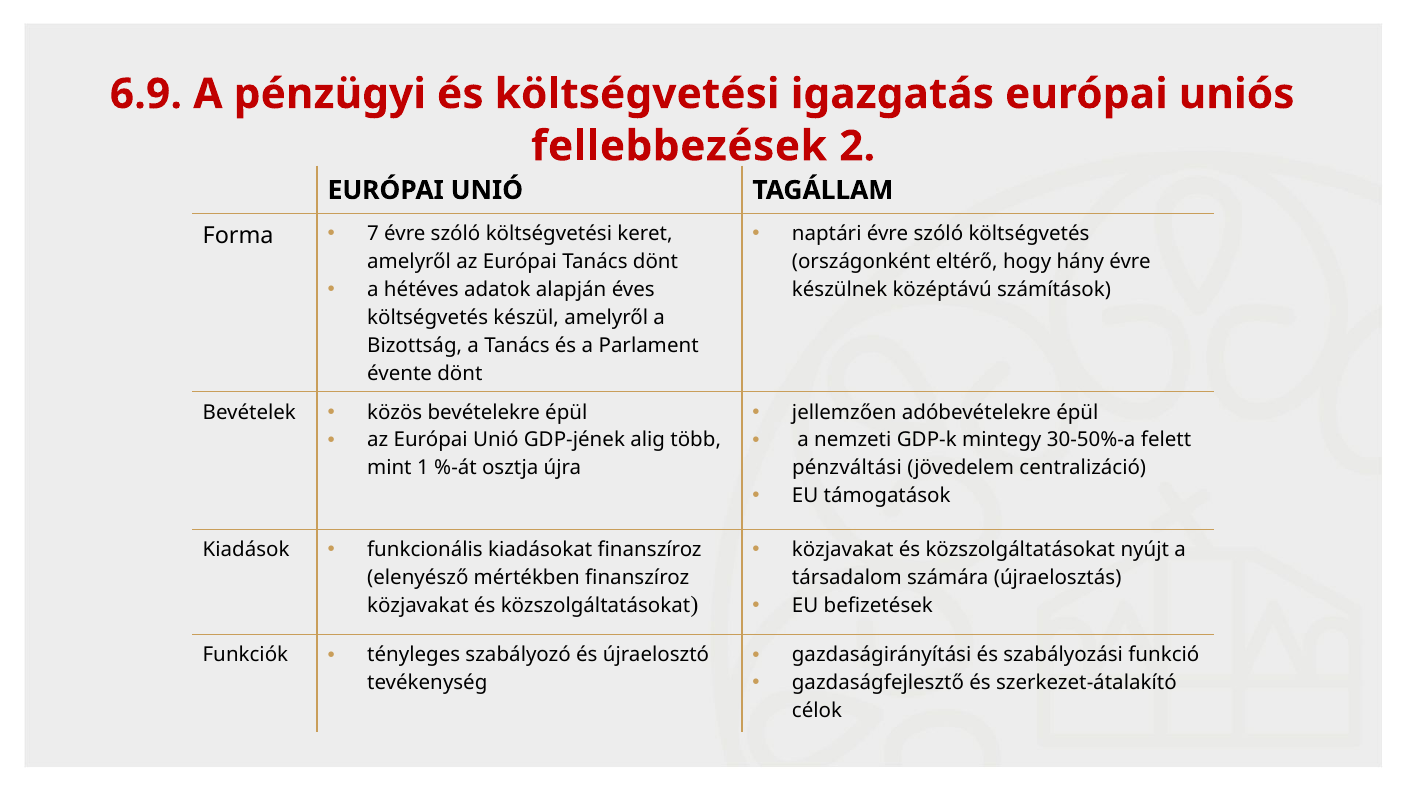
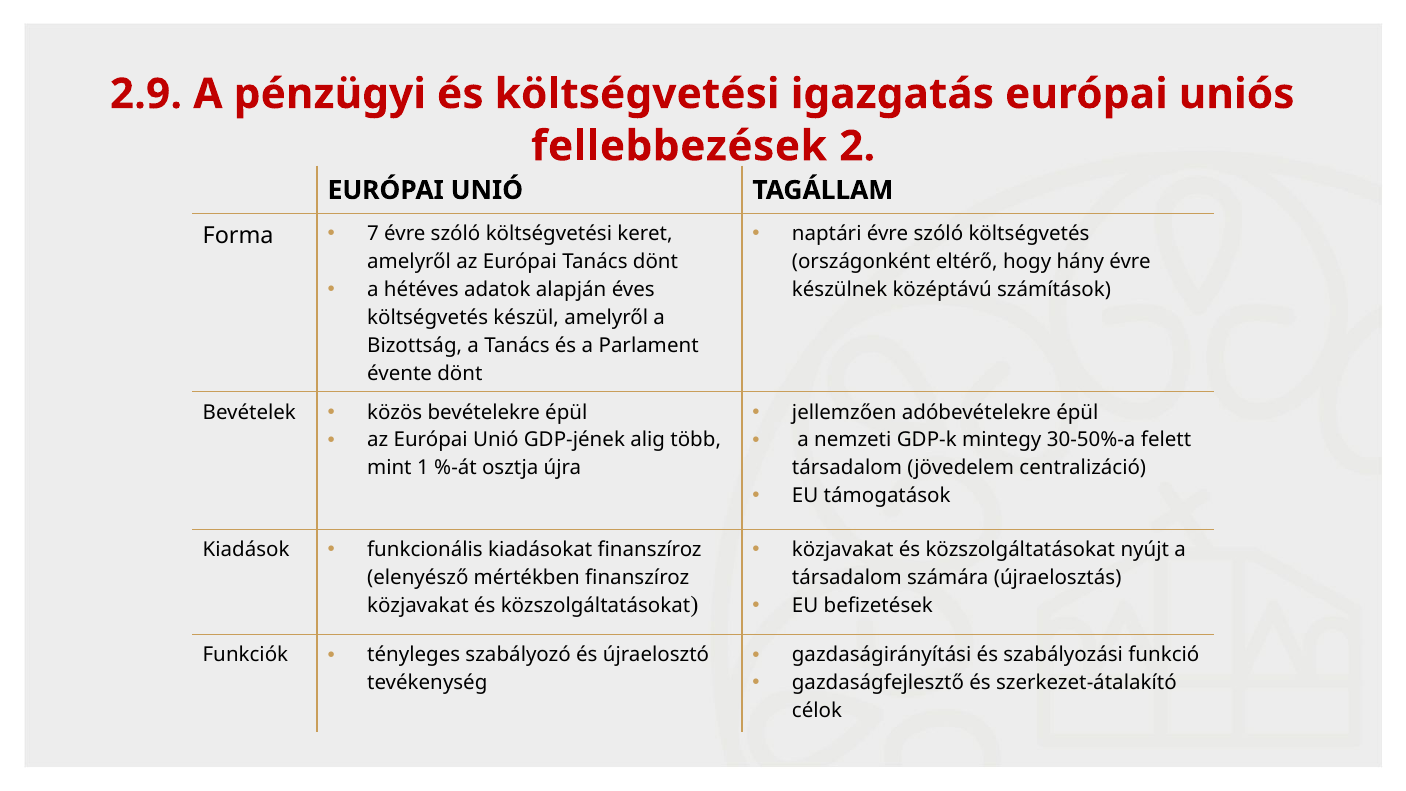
6.9: 6.9 -> 2.9
pénzváltási at (847, 468): pénzváltási -> társadalom
